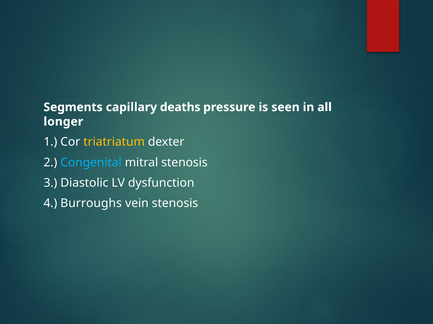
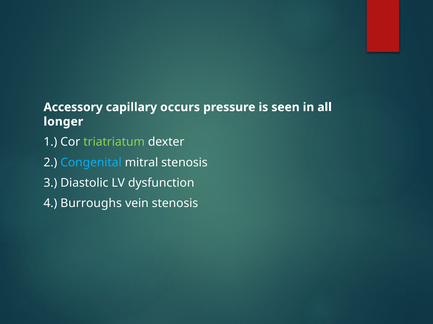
Segments: Segments -> Accessory
deaths: deaths -> occurs
triatriatum colour: yellow -> light green
